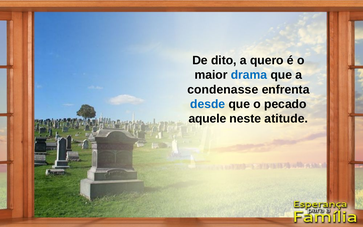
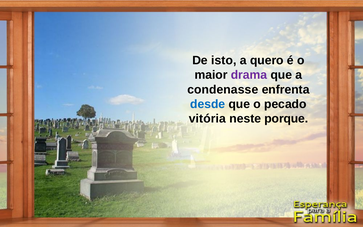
dito: dito -> isto
drama colour: blue -> purple
aquele: aquele -> vitória
atitude: atitude -> porque
